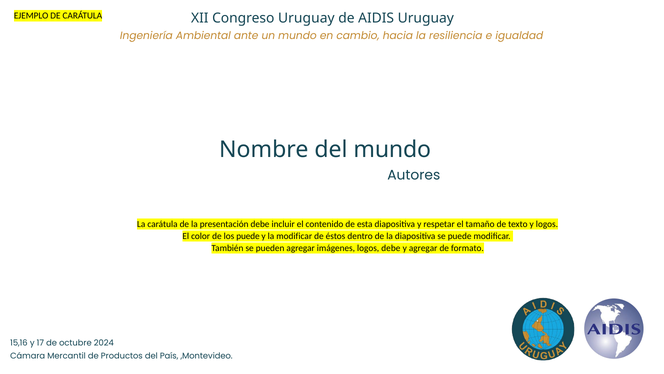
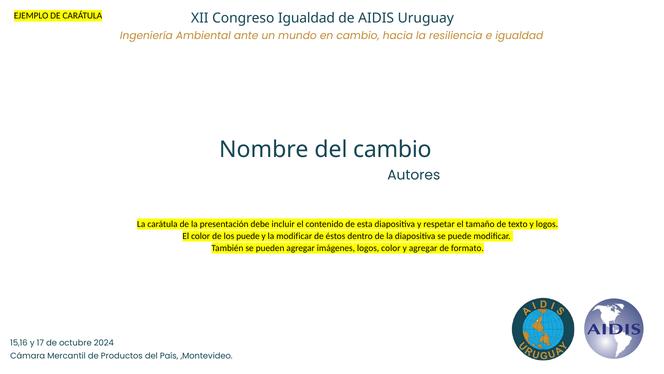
Congreso Uruguay: Uruguay -> Igualdad
del mundo: mundo -> cambio
logos debe: debe -> color
